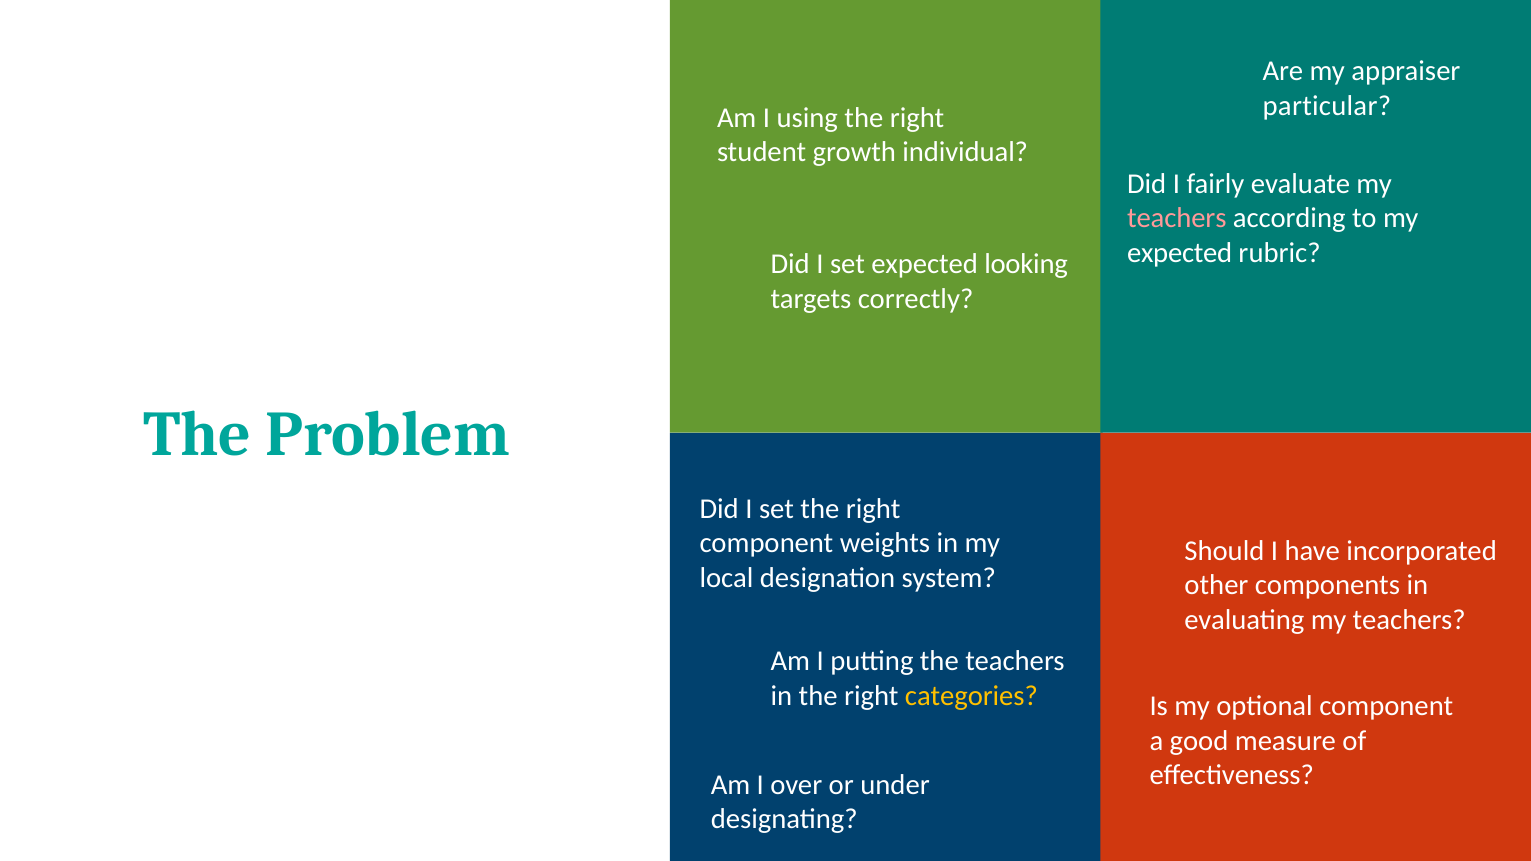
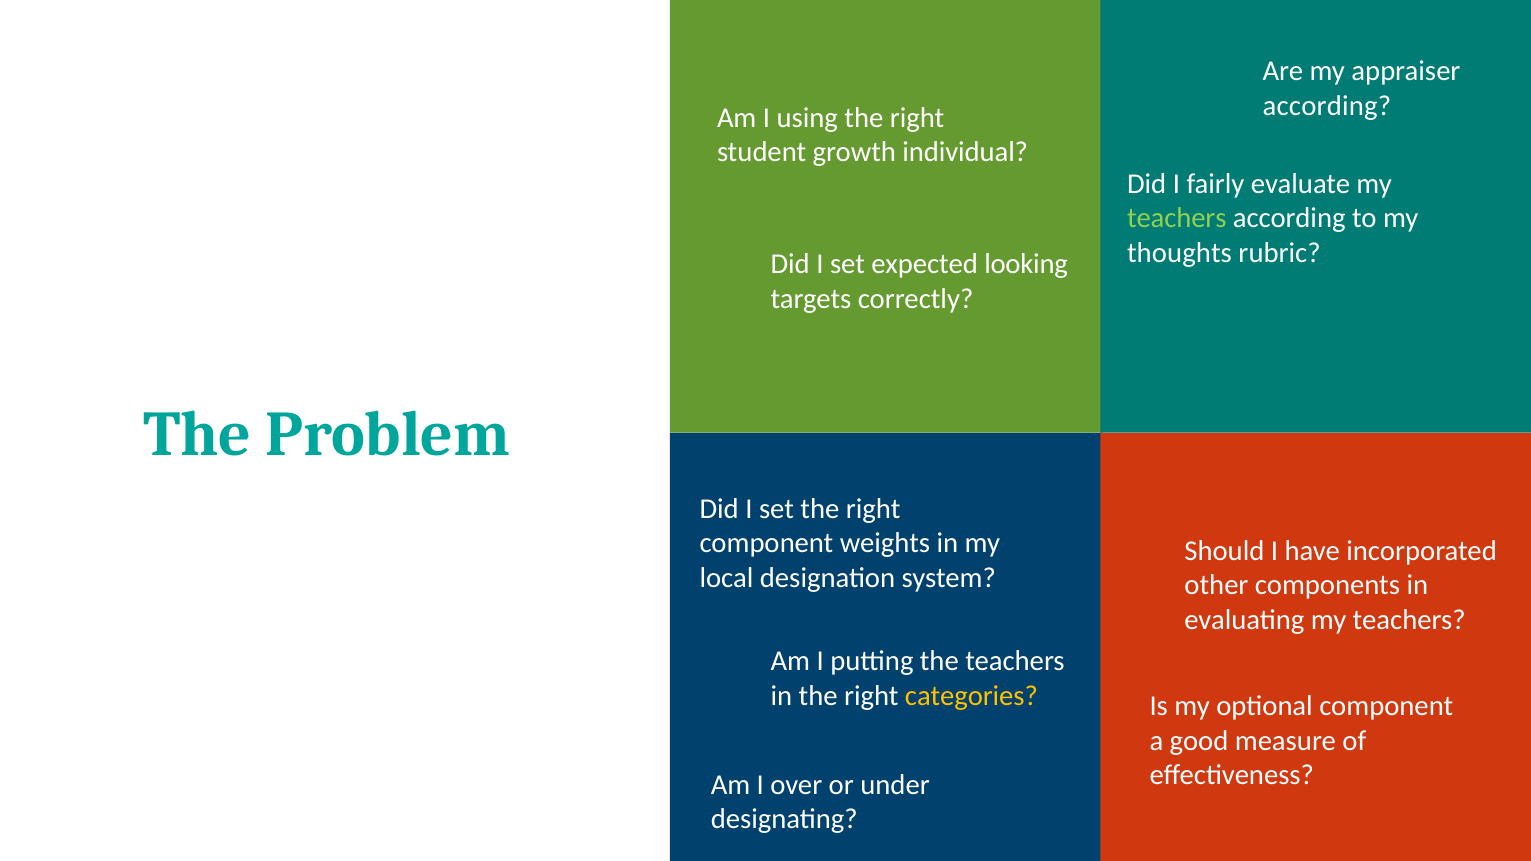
particular at (1327, 106): particular -> according
teachers at (1177, 218) colour: pink -> light green
expected at (1180, 253): expected -> thoughts
